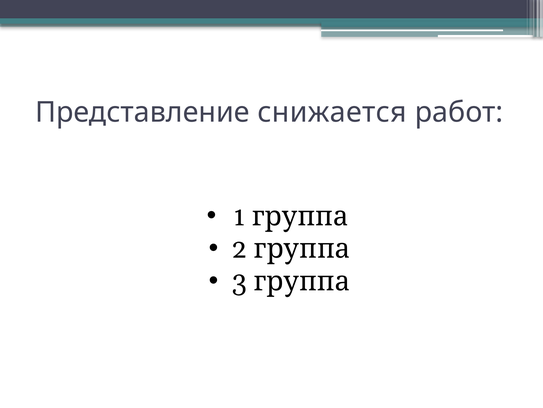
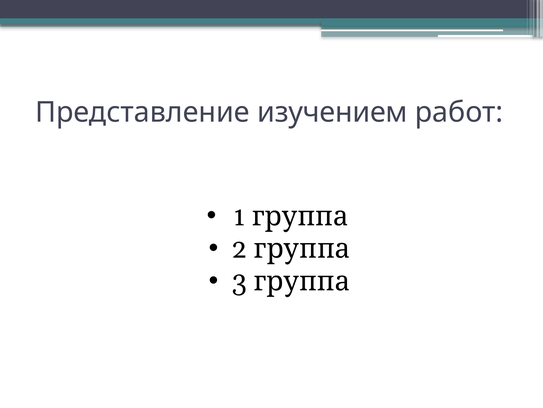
снижается: снижается -> изучением
